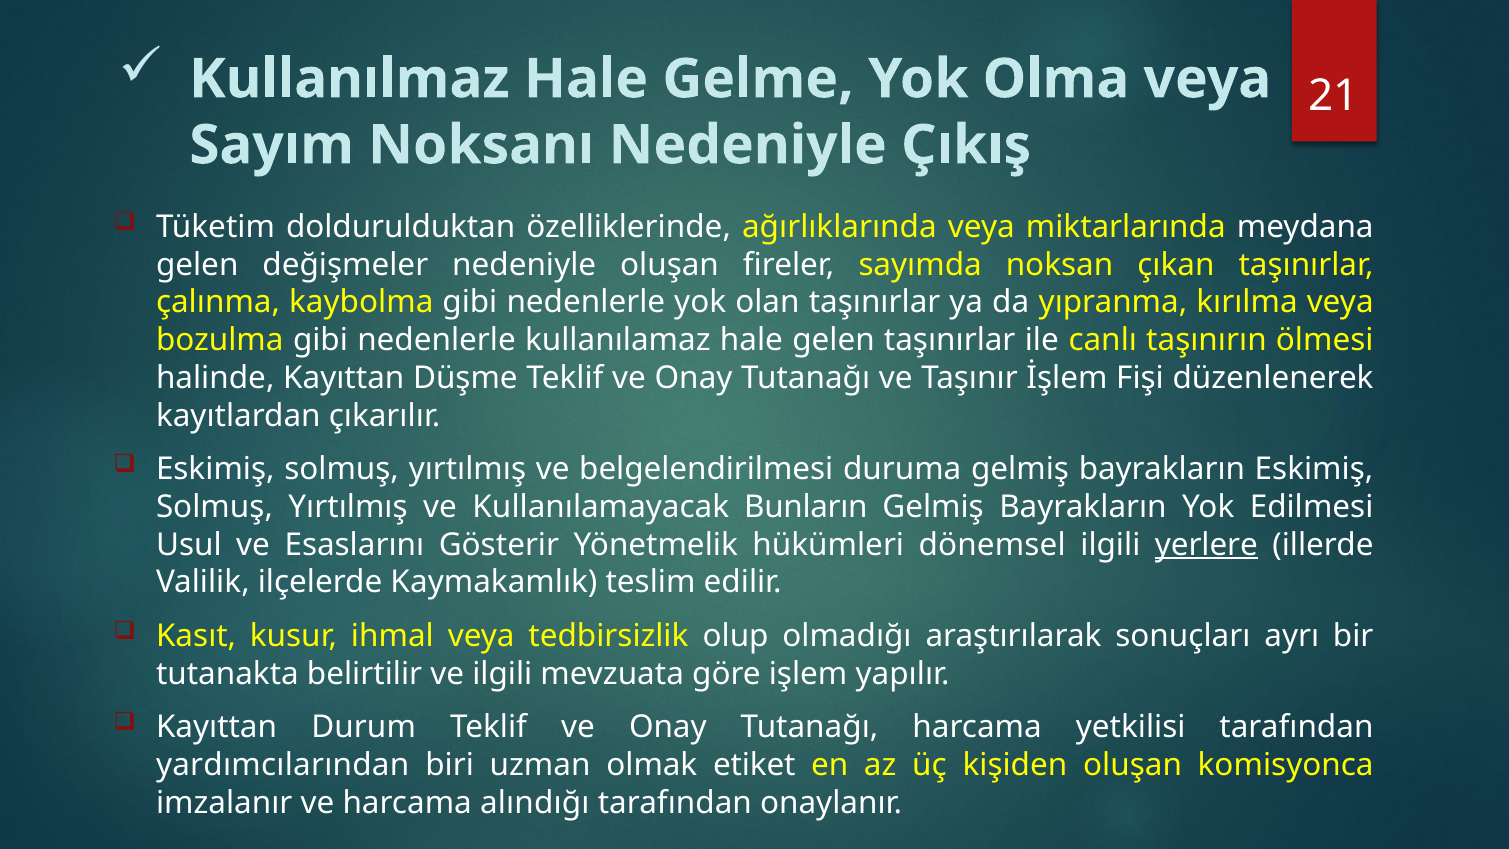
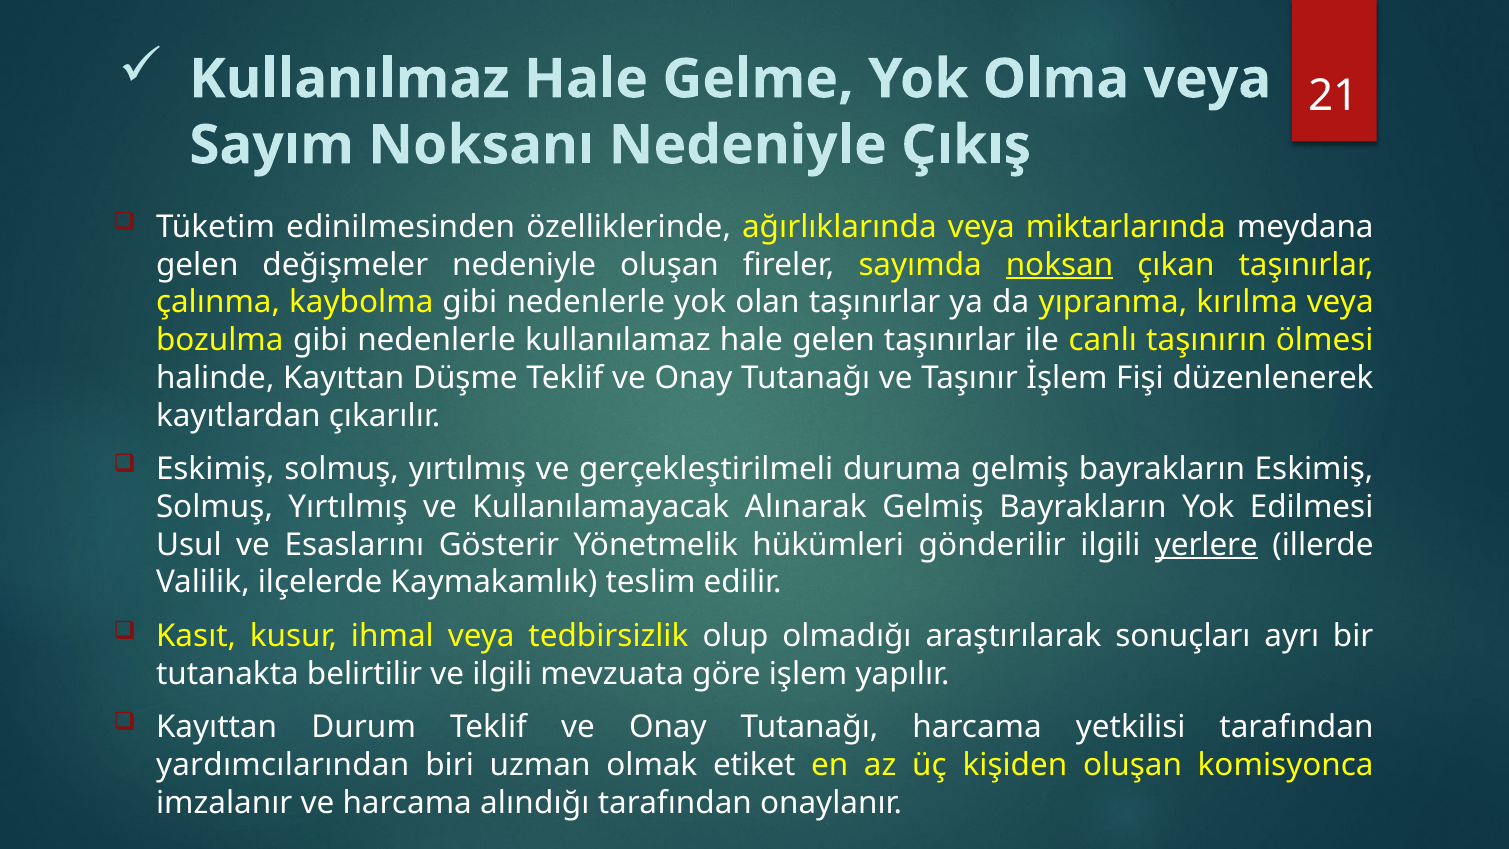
doldurulduktan: doldurulduktan -> edinilmesinden
noksan underline: none -> present
belgelendirilmesi: belgelendirilmesi -> gerçekleştirilmeli
Bunların: Bunların -> Alınarak
dönemsel: dönemsel -> gönderilir
